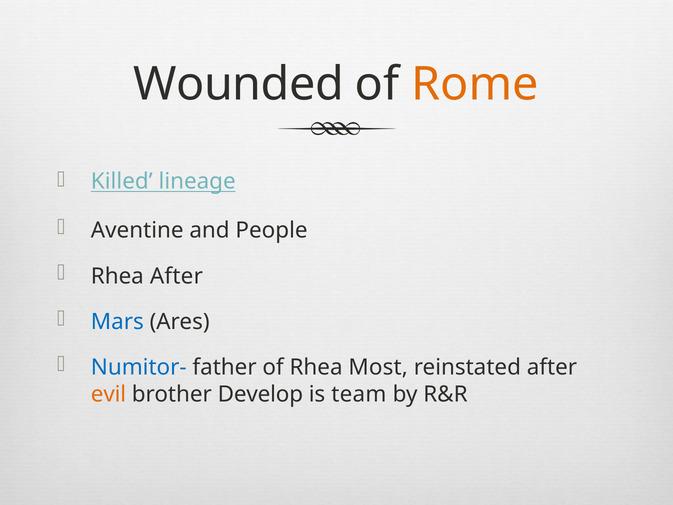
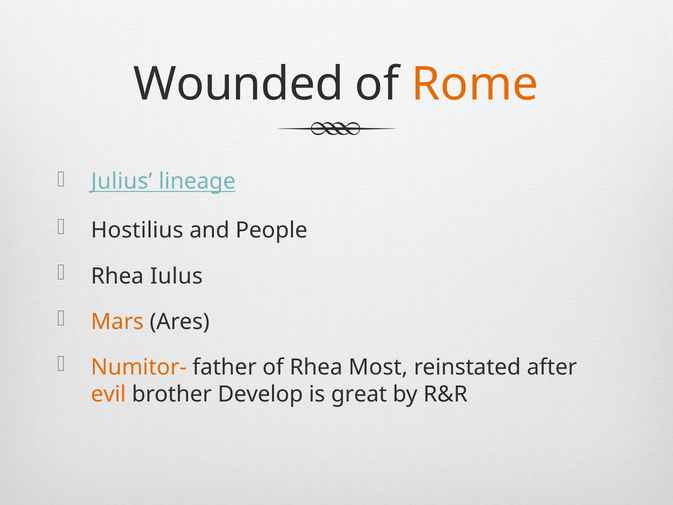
Killed: Killed -> Julius
Aventine: Aventine -> Hostilius
Rhea After: After -> Iulus
Mars colour: blue -> orange
Numitor- colour: blue -> orange
team: team -> great
